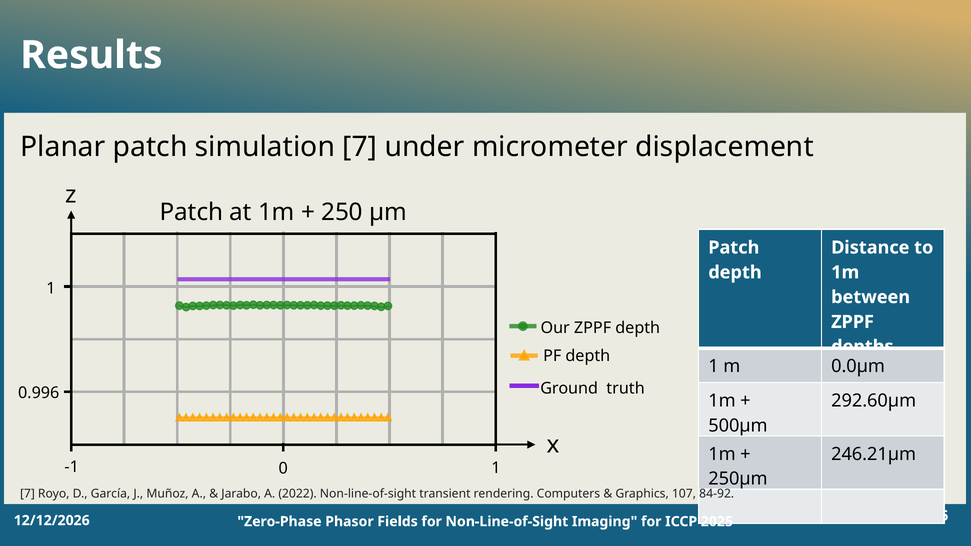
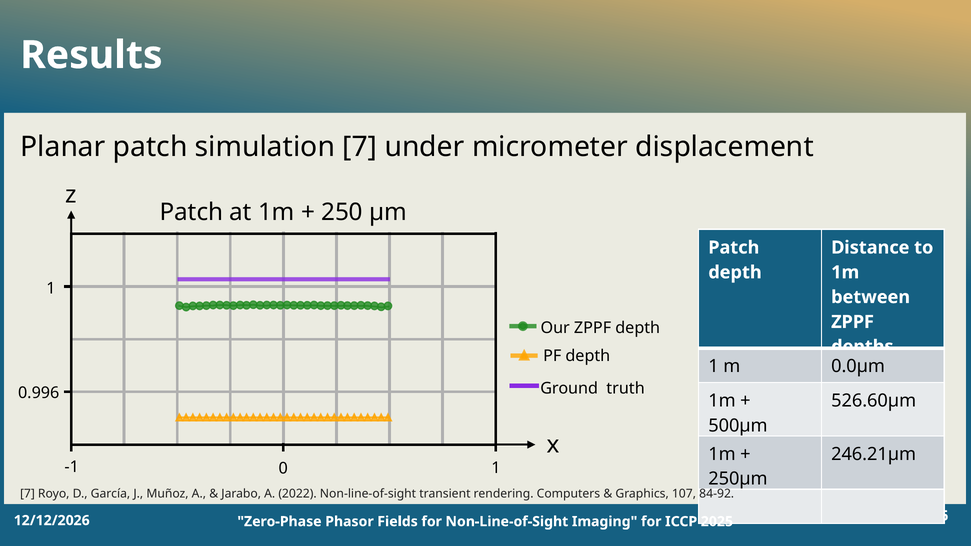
292.60µm: 292.60µm -> 526.60µm
